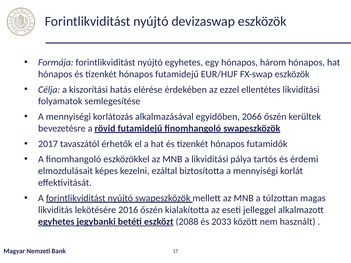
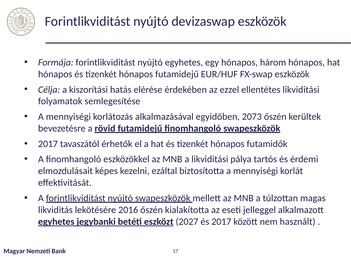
2066: 2066 -> 2073
2088: 2088 -> 2027
és 2033: 2033 -> 2017
